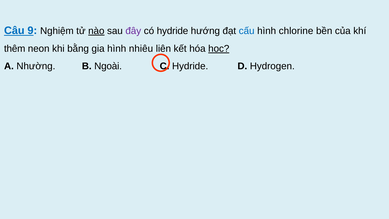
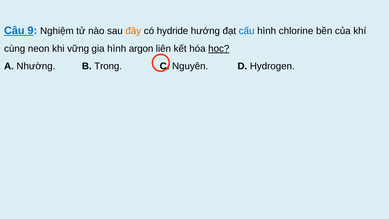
nào underline: present -> none
đây colour: purple -> orange
thêm: thêm -> cùng
bằng: bằng -> vững
nhiêu: nhiêu -> argon
Ngoài: Ngoài -> Trong
C Hydride: Hydride -> Nguyên
